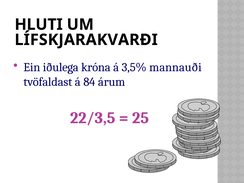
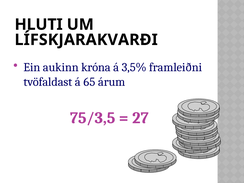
iðulega: iðulega -> aukinn
mannauði: mannauði -> framleiðni
84: 84 -> 65
22/3,5: 22/3,5 -> 75/3,5
25: 25 -> 27
